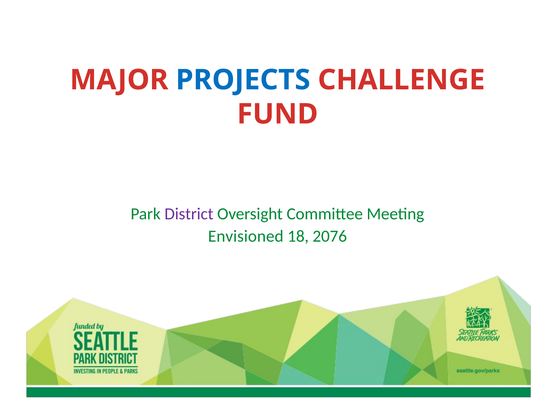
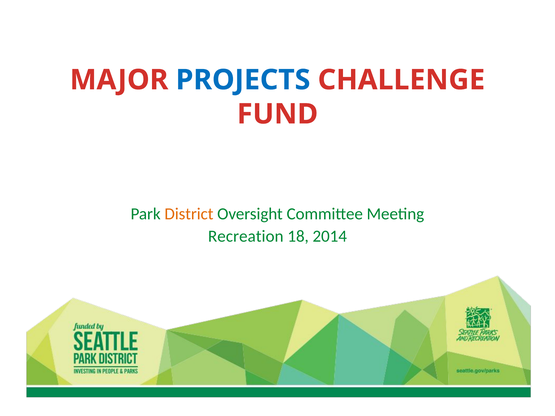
District colour: purple -> orange
Envisioned: Envisioned -> Recreation
2076: 2076 -> 2014
